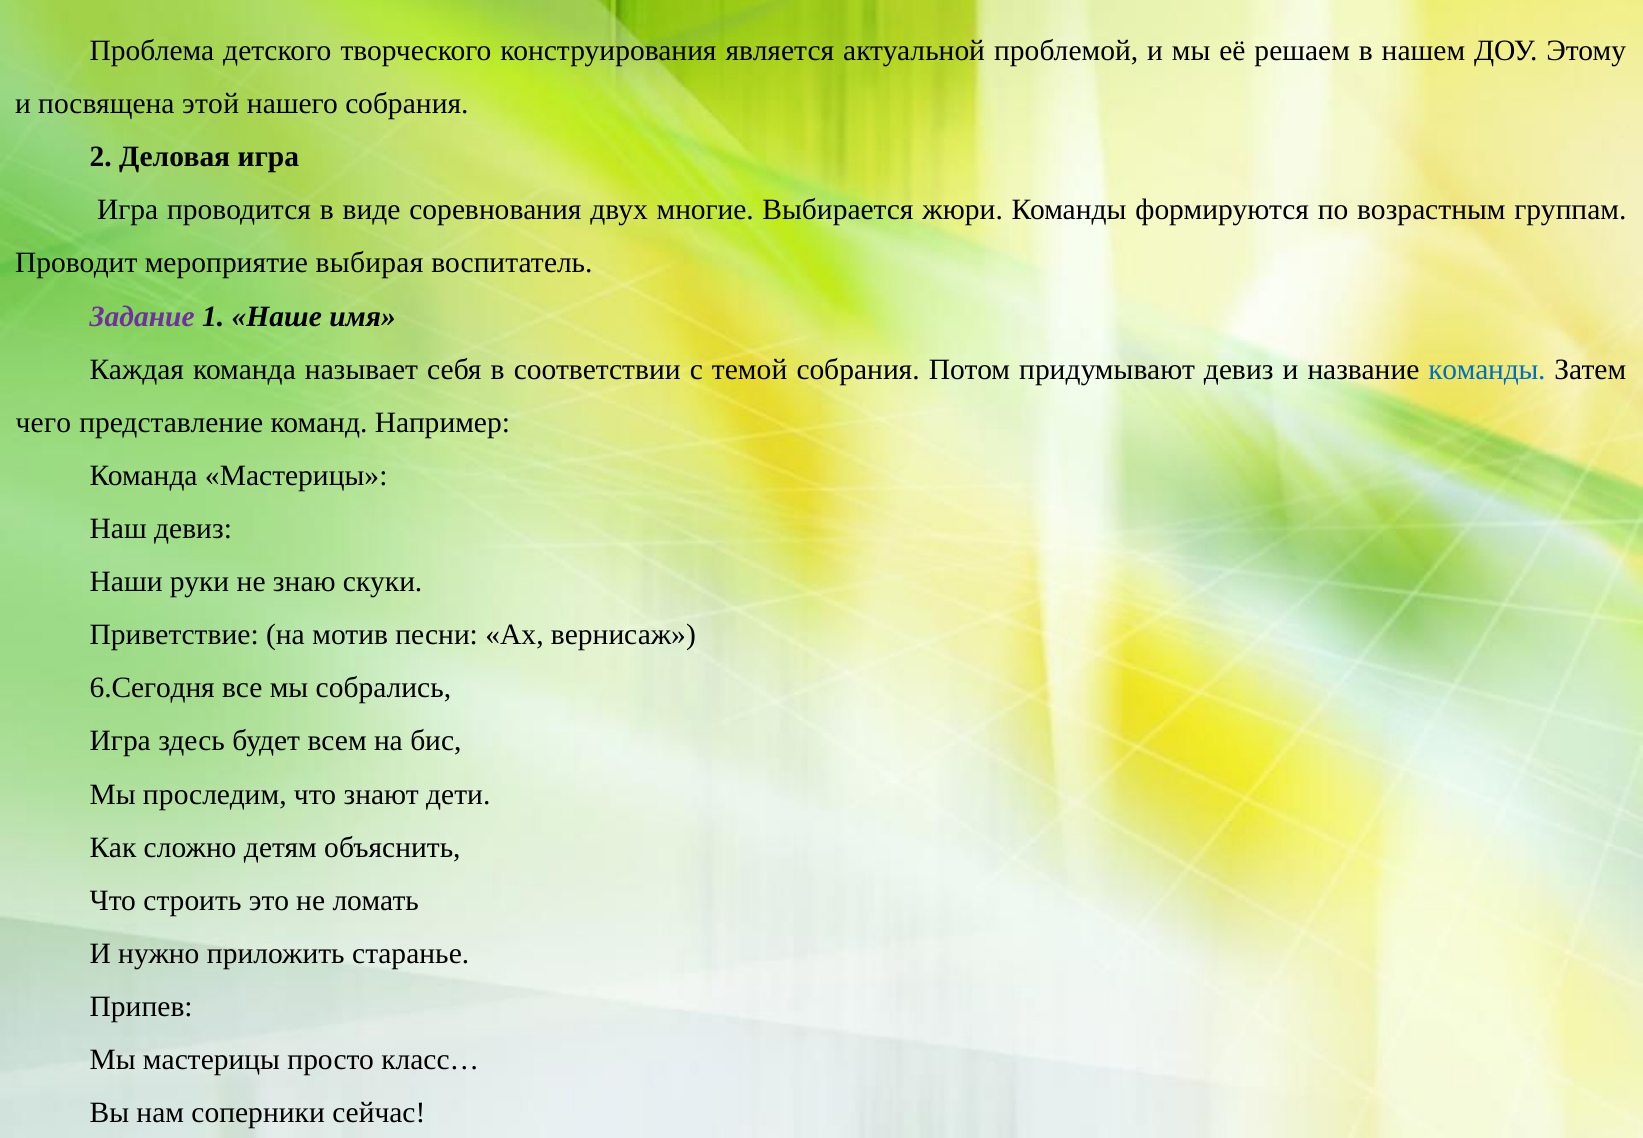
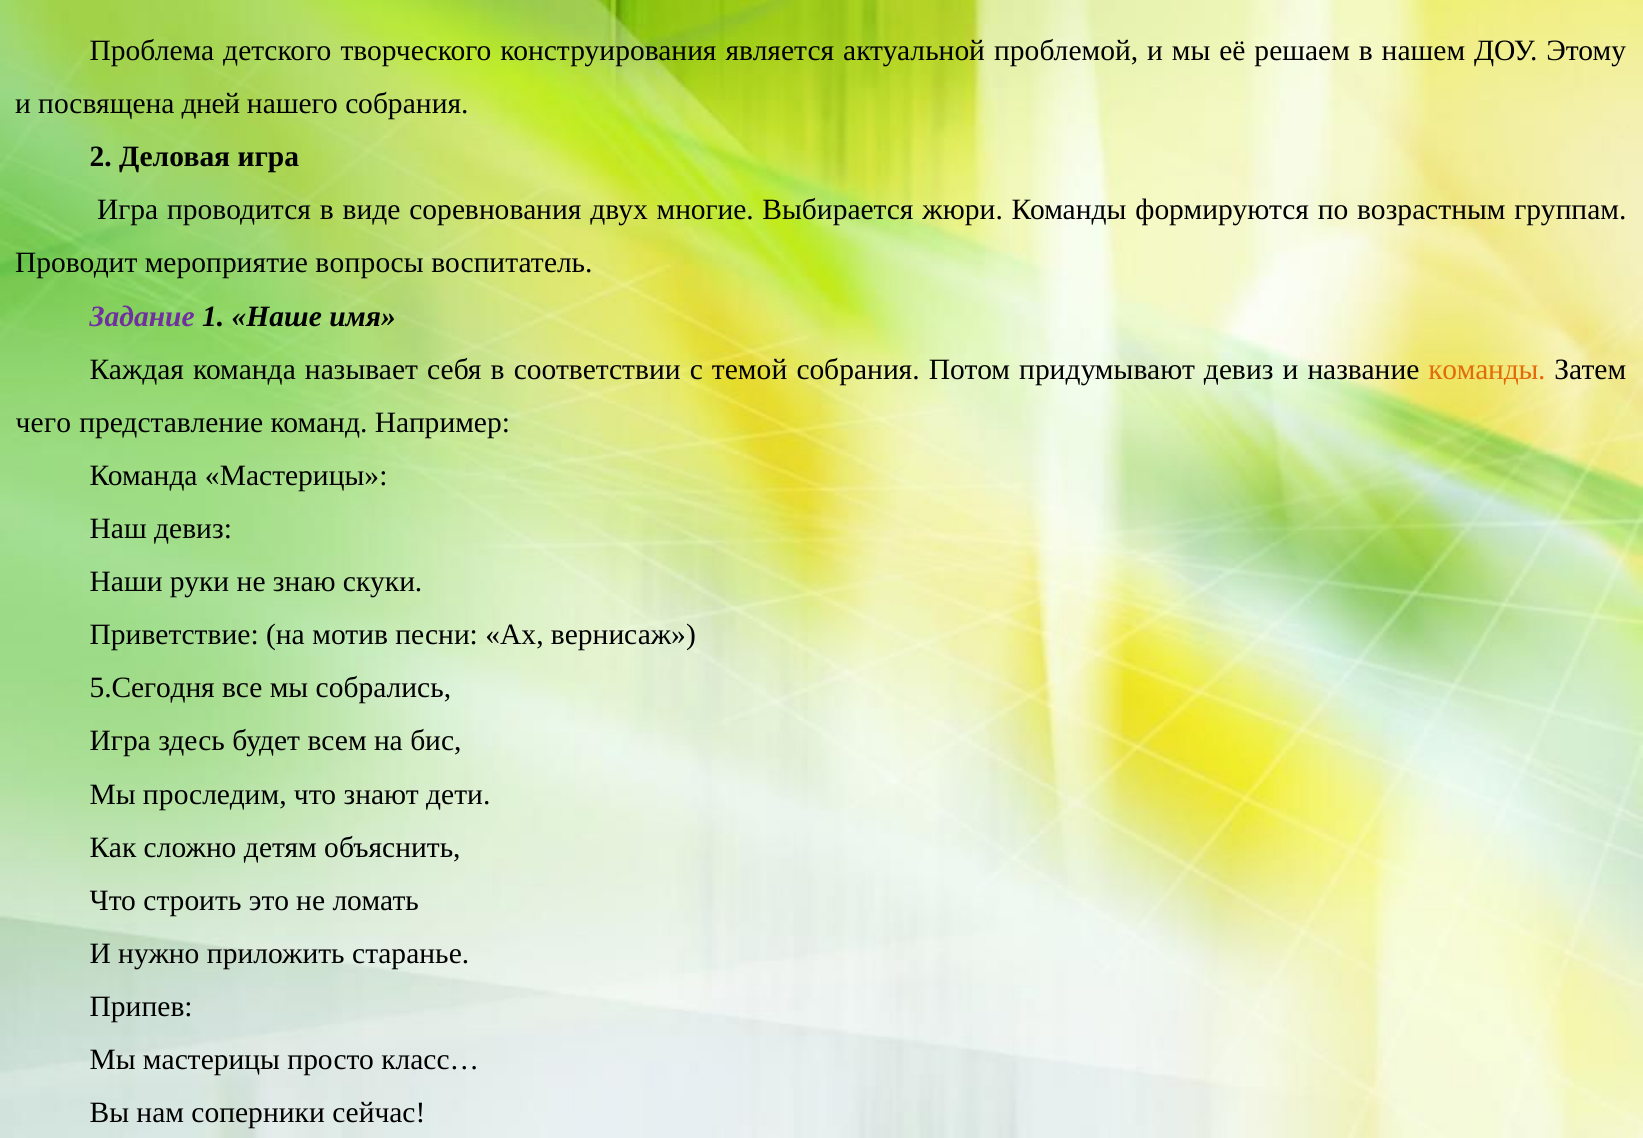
этой: этой -> дней
выбирая: выбирая -> вопросы
команды at (1487, 369) colour: blue -> orange
6.Сегодня: 6.Сегодня -> 5.Сегодня
